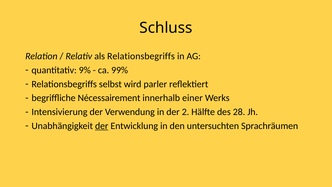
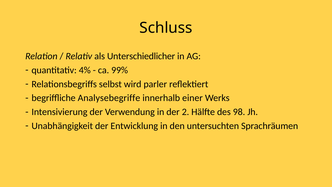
als Relationsbegriffs: Relationsbegriffs -> Unterschiedlicher
9%: 9% -> 4%
Nécessairement: Nécessairement -> Analysebegriffe
28: 28 -> 98
der at (102, 126) underline: present -> none
